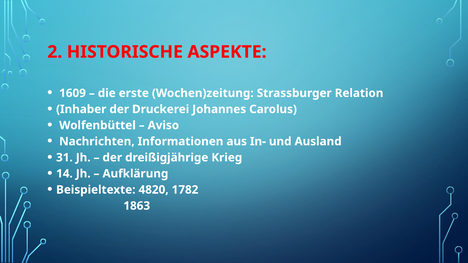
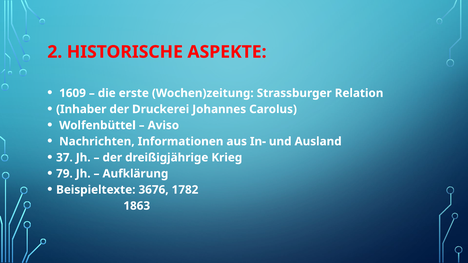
31: 31 -> 37
14: 14 -> 79
4820: 4820 -> 3676
